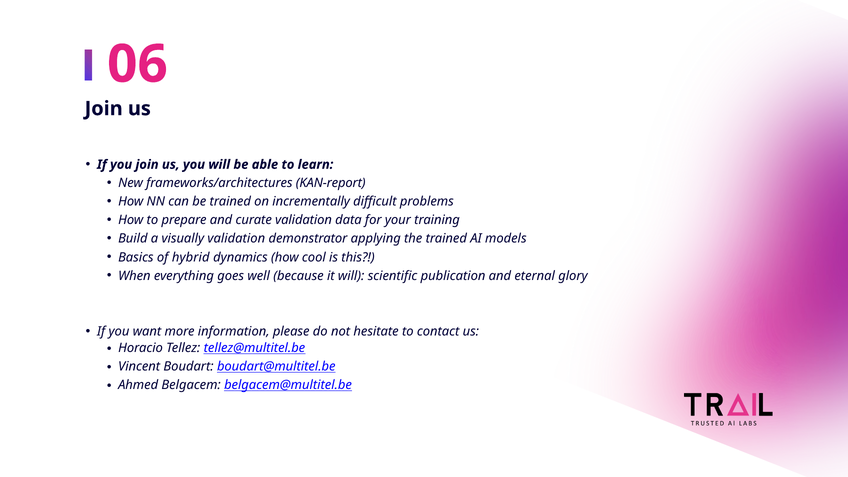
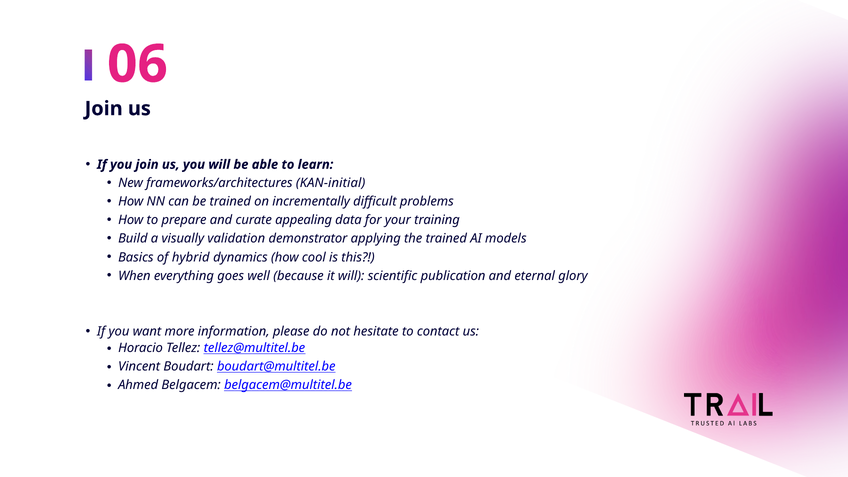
KAN-report: KAN-report -> KAN-initial
curate validation: validation -> appealing
